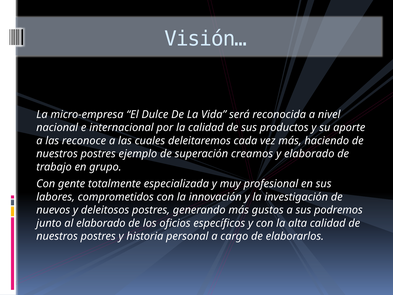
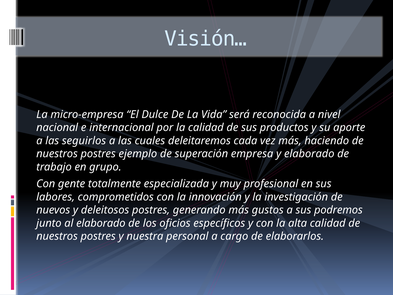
reconoce: reconoce -> seguirlos
creamos: creamos -> empresa
historia: historia -> nuestra
